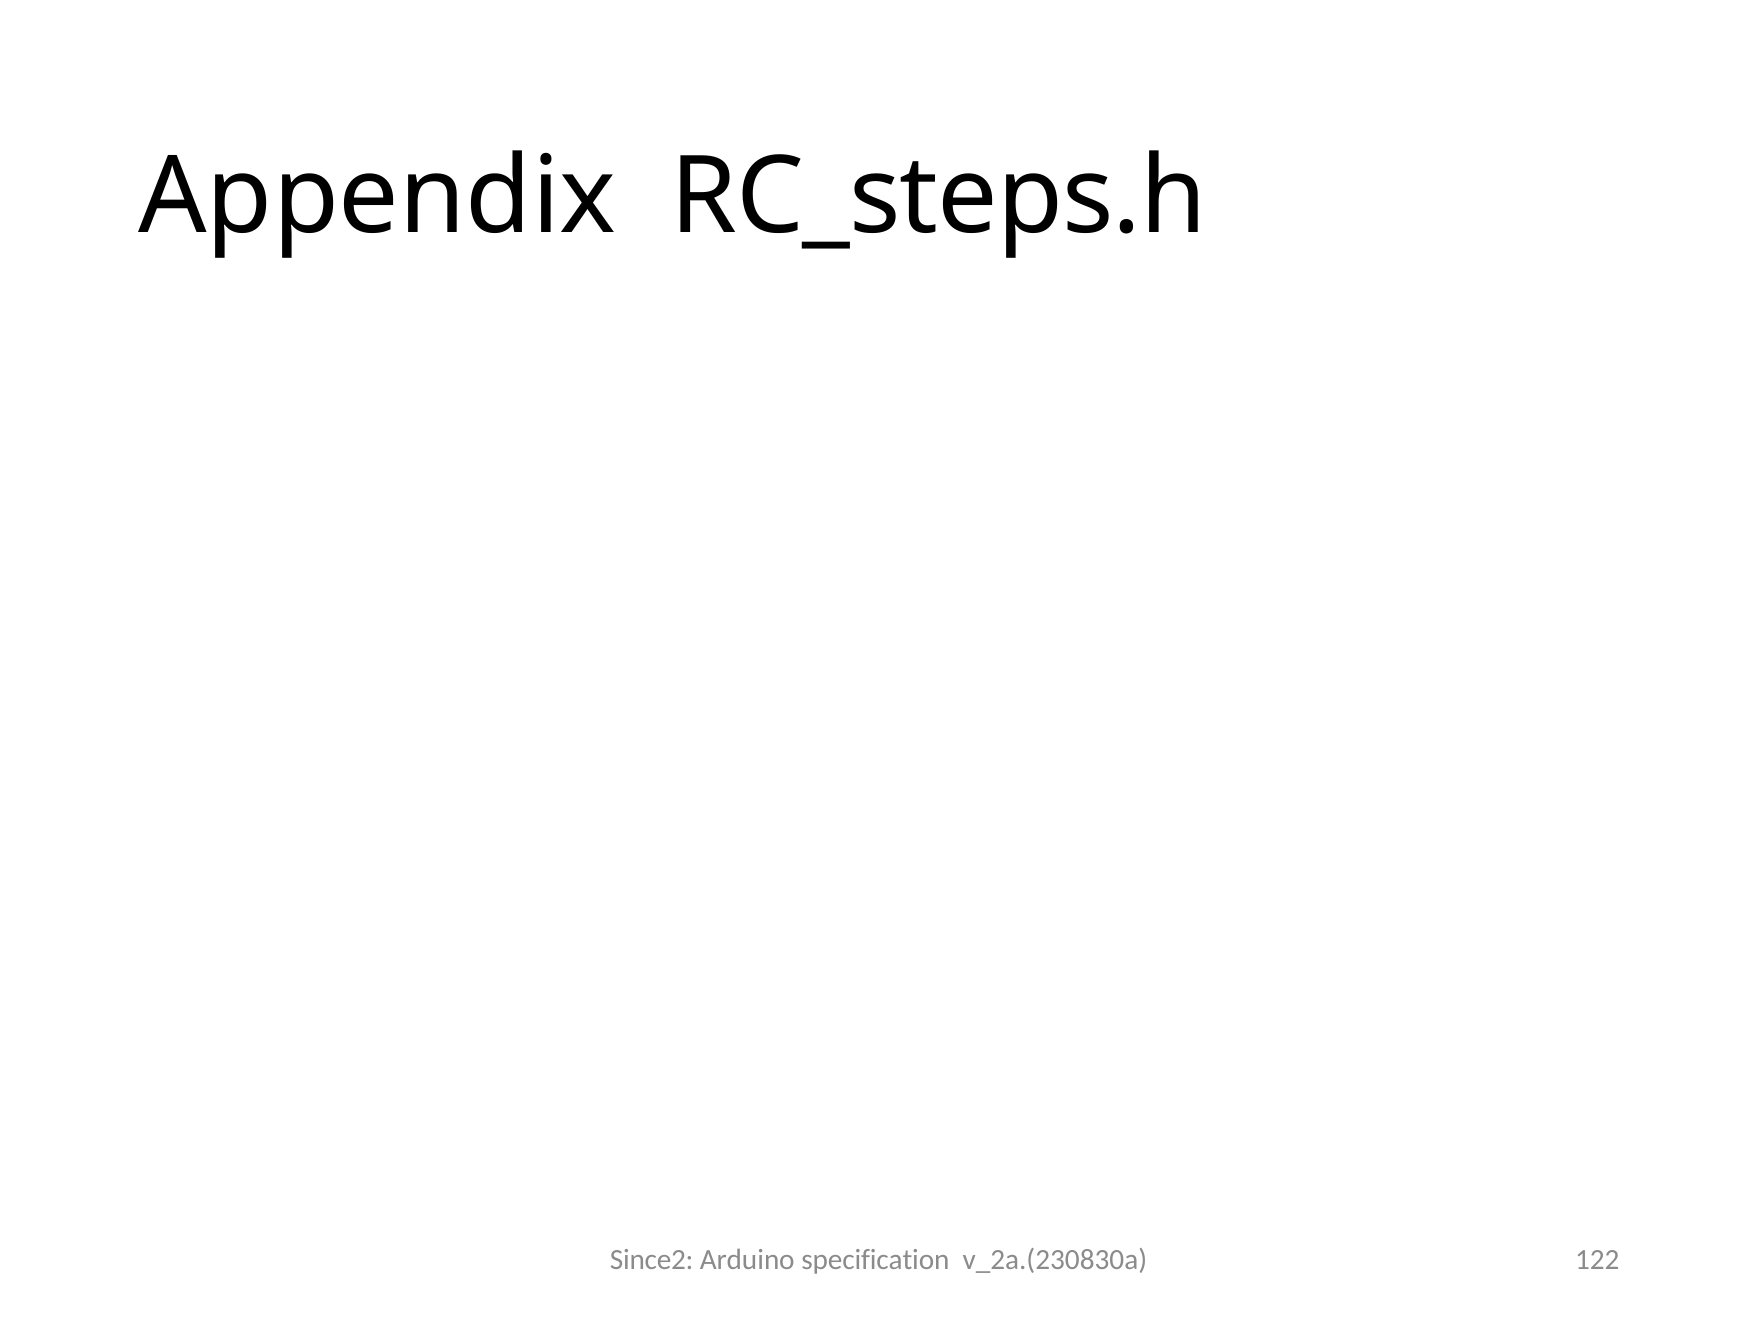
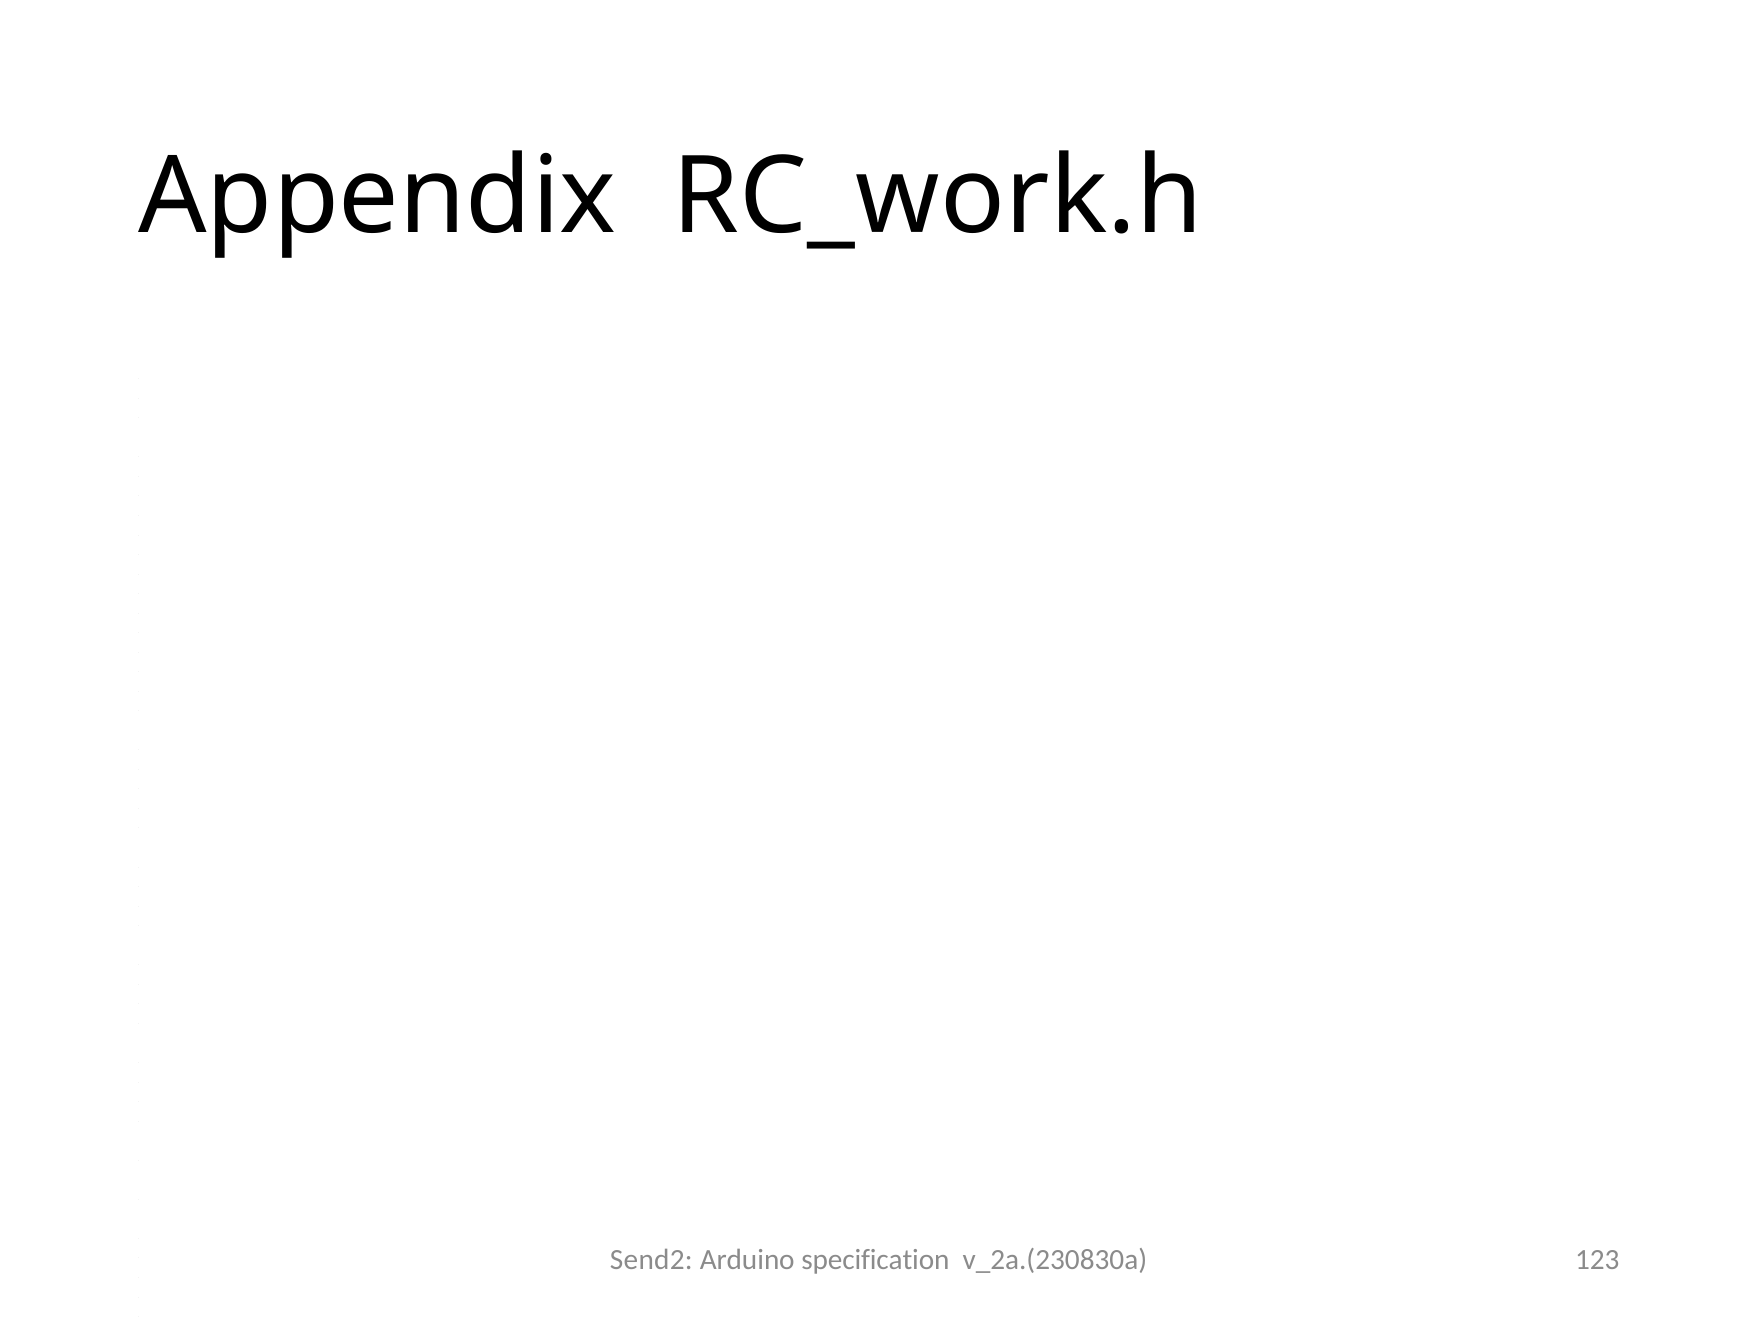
RC_steps.h: RC_steps.h -> RC_work.h
Since2: Since2 -> Send2
122: 122 -> 123
